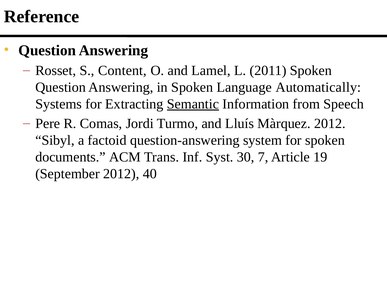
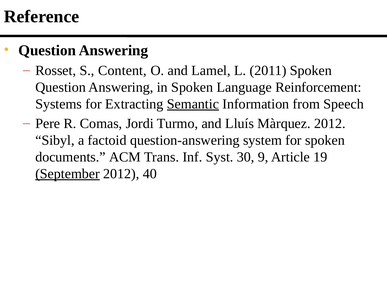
Automatically: Automatically -> Reinforcement
7: 7 -> 9
September underline: none -> present
